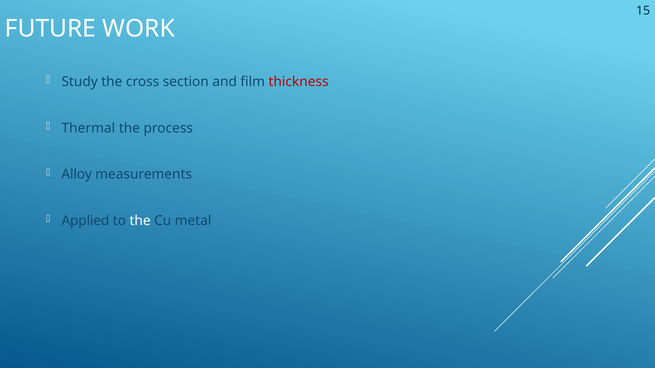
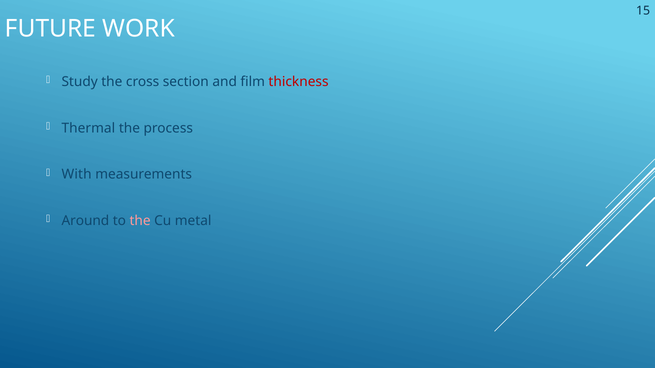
Alloy: Alloy -> With
Applied: Applied -> Around
the at (140, 221) colour: white -> pink
